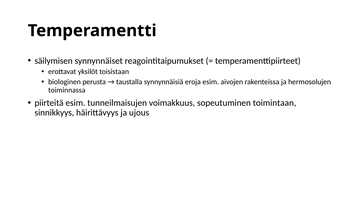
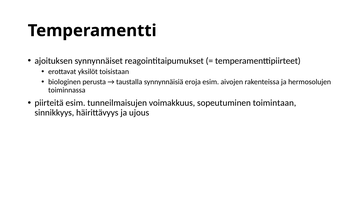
säilymisen: säilymisen -> ajoituksen
